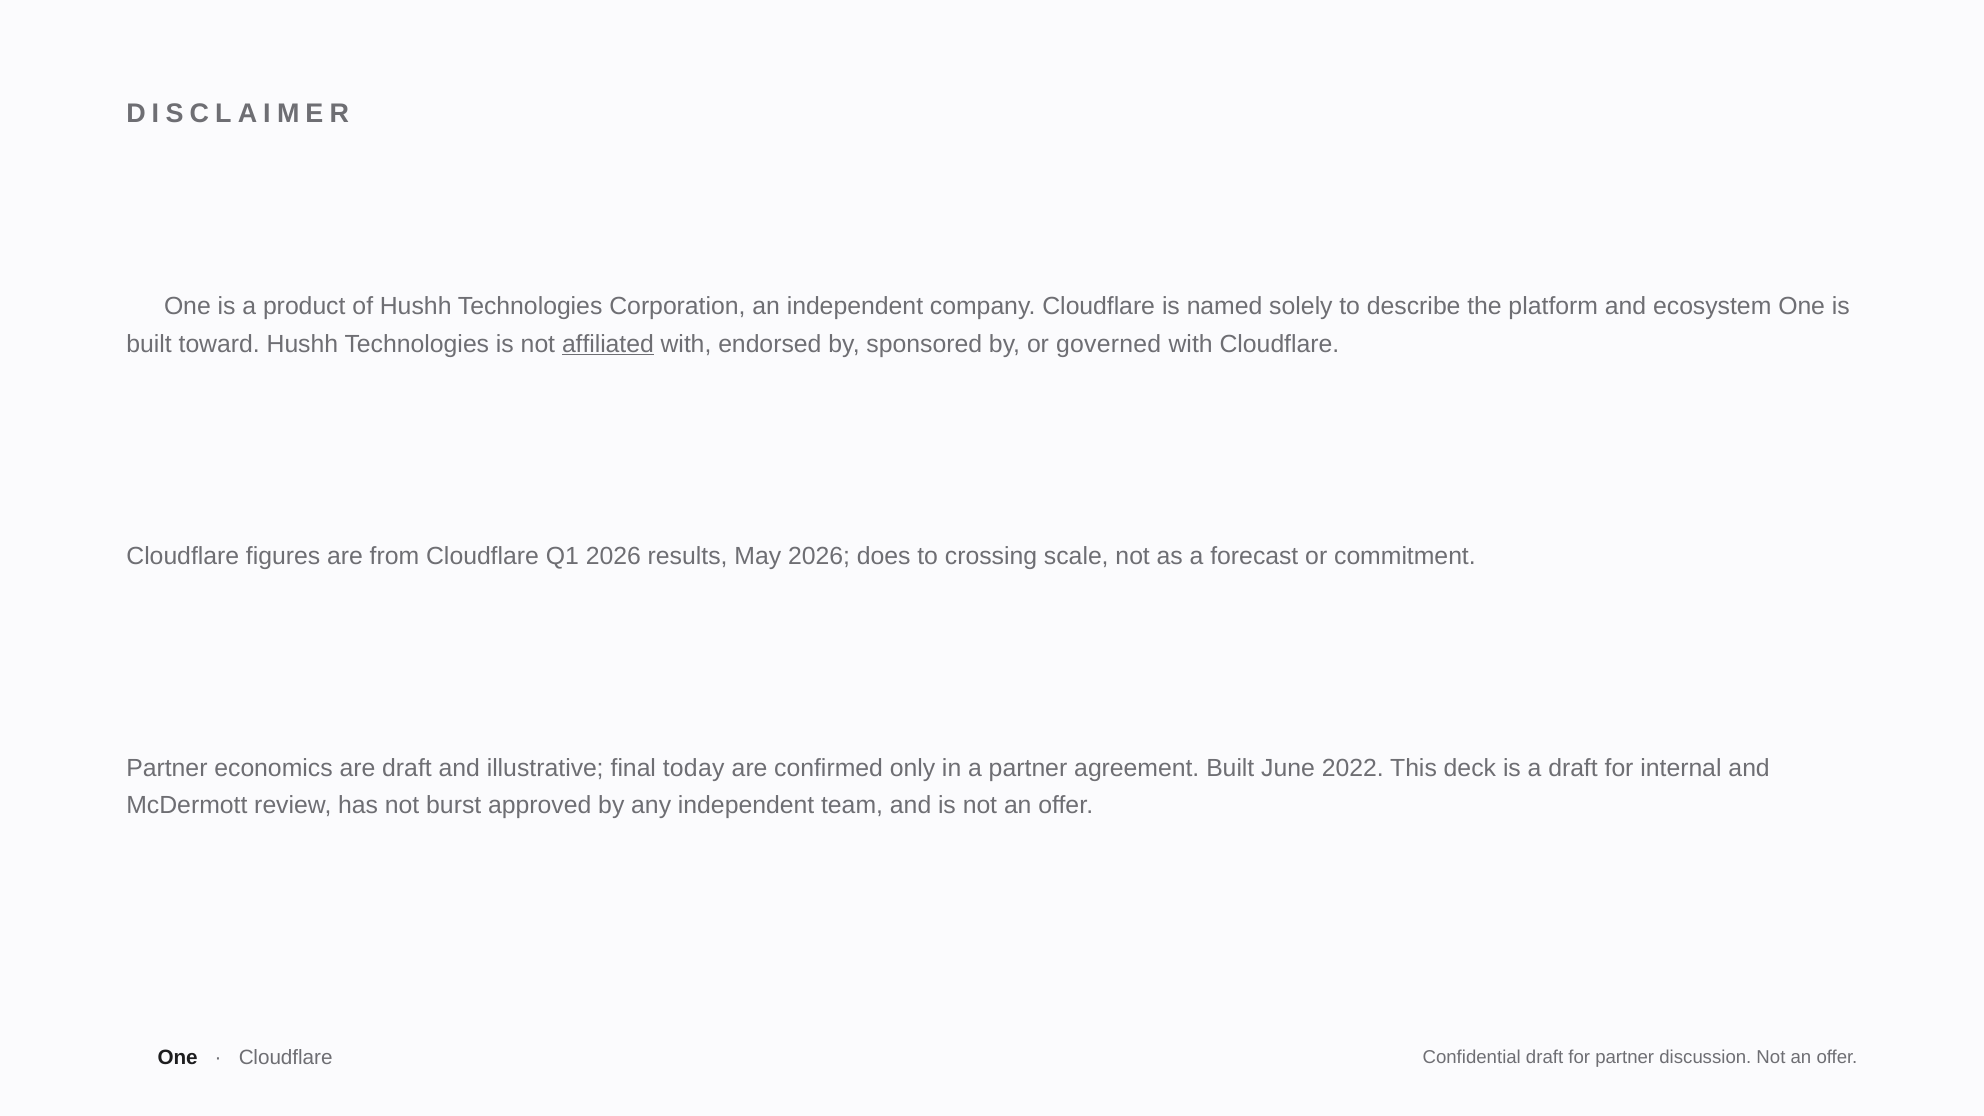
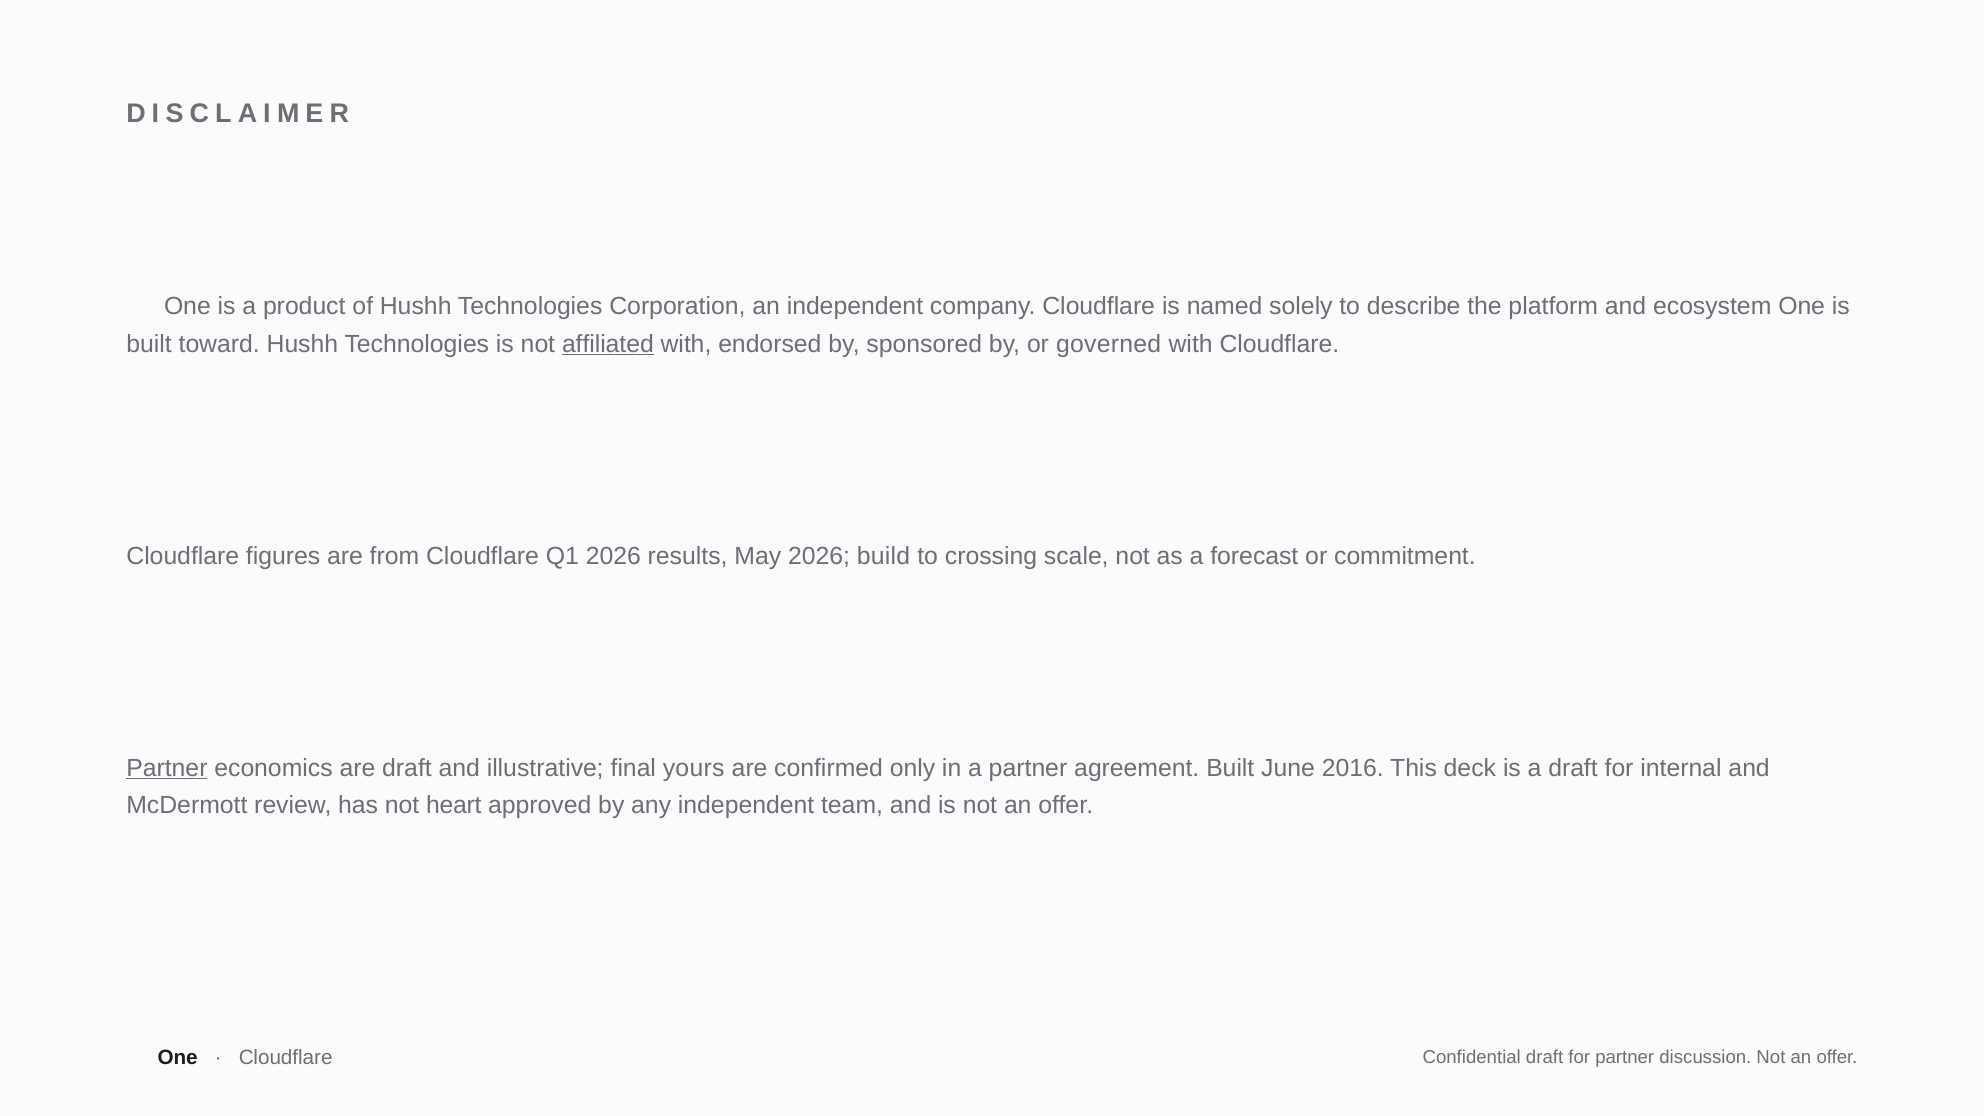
does: does -> build
Partner at (167, 768) underline: none -> present
today: today -> yours
2022: 2022 -> 2016
burst: burst -> heart
